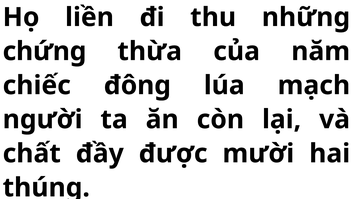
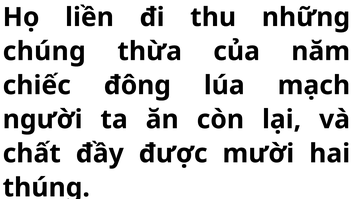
chứng: chứng -> chúng
